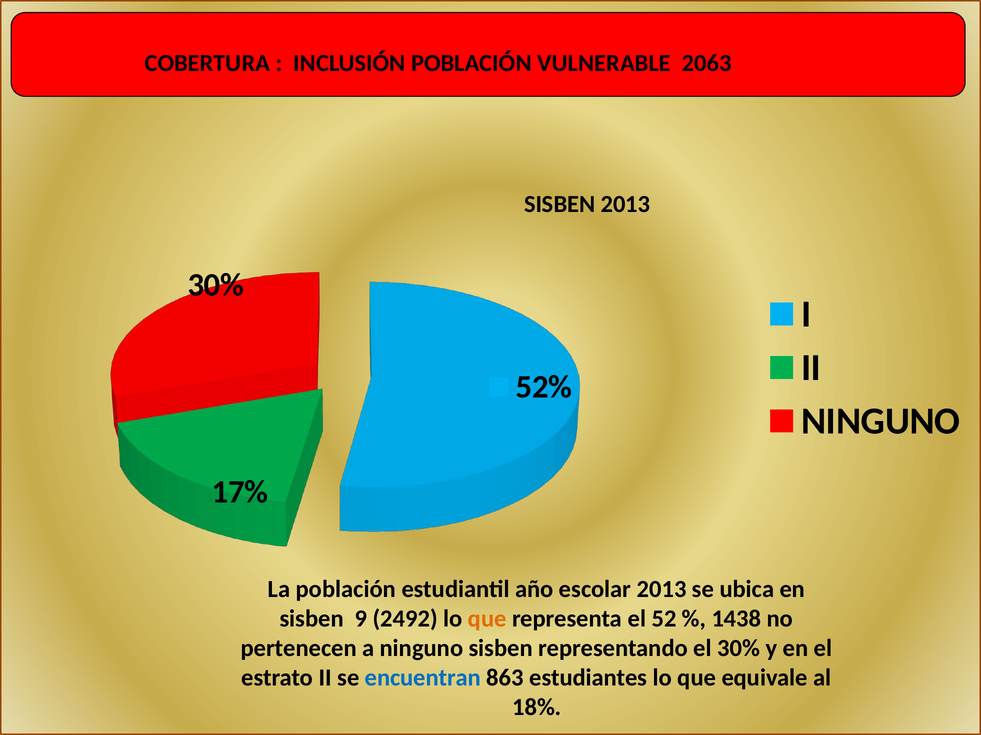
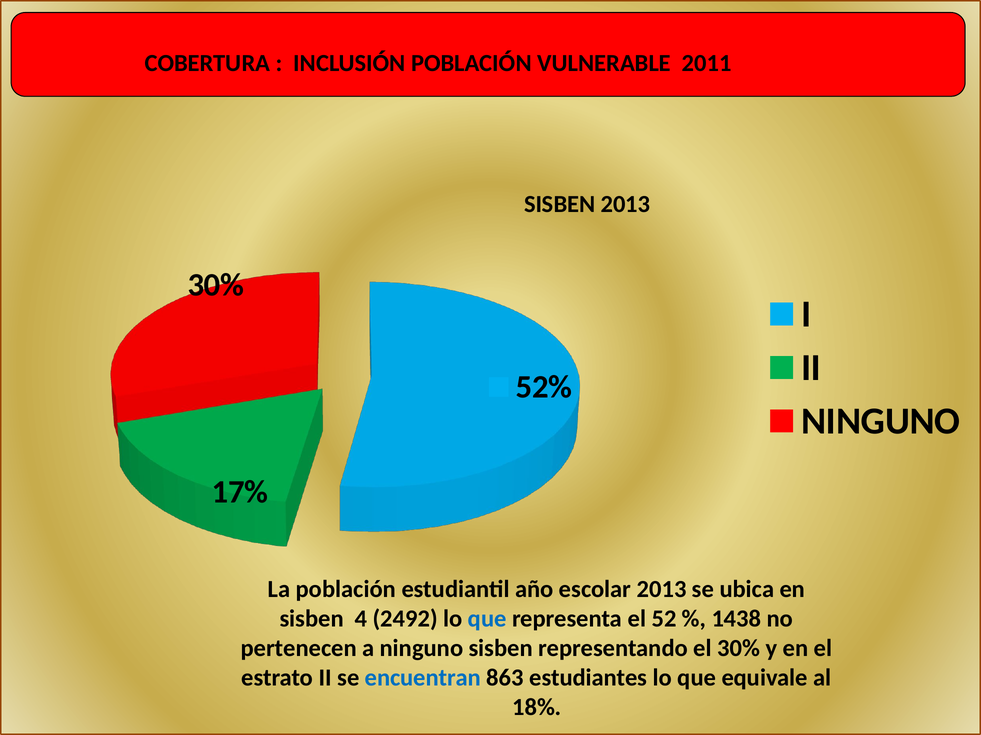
2063: 2063 -> 2011
9: 9 -> 4
que at (487, 619) colour: orange -> blue
